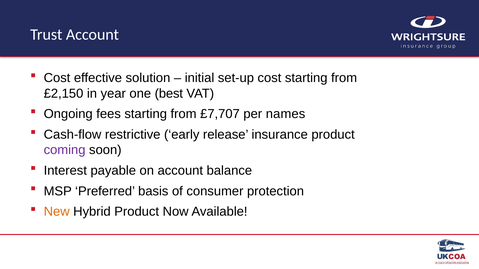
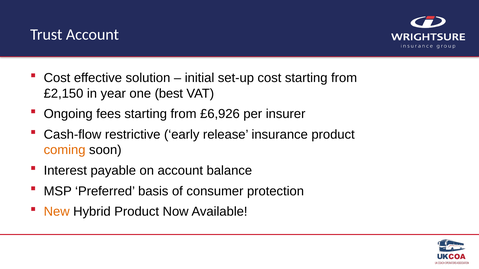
£7,707: £7,707 -> £6,926
names: names -> insurer
coming colour: purple -> orange
